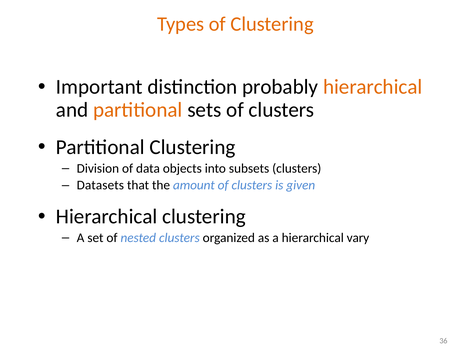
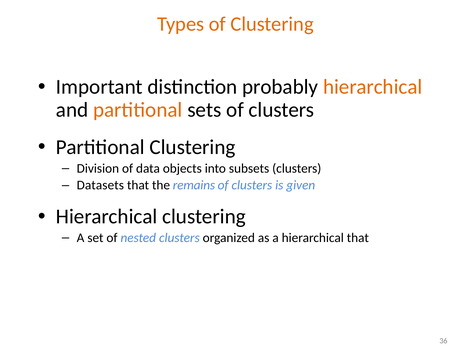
amount: amount -> remains
hierarchical vary: vary -> that
